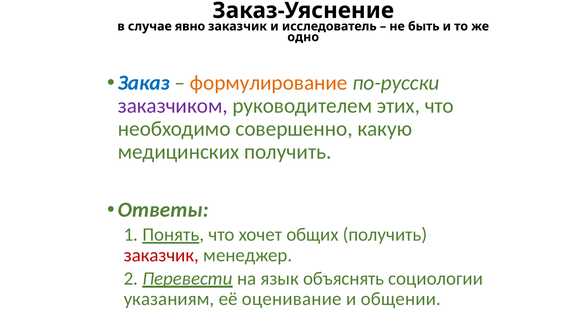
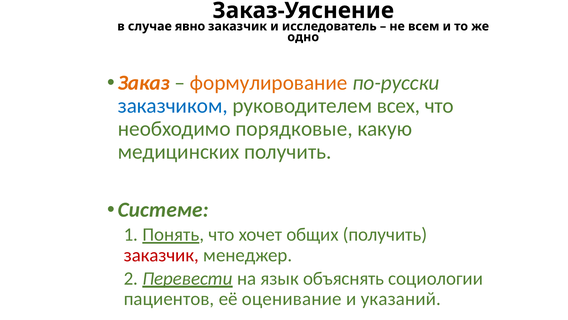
быть: быть -> всем
Заказ colour: blue -> orange
заказчиком colour: purple -> blue
этих: этих -> всех
совершенно: совершенно -> порядковые
Ответы: Ответы -> Системе
указаниям: указаниям -> пациентов
общении: общении -> указаний
